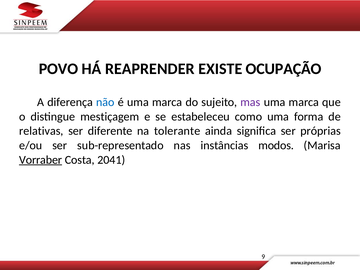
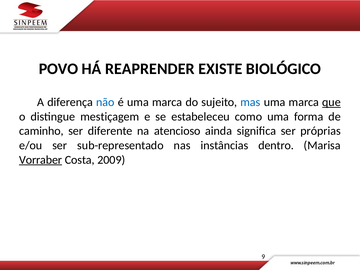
OCUPAÇÃO: OCUPAÇÃO -> BIOLÓGICO
mas colour: purple -> blue
que underline: none -> present
relativas: relativas -> caminho
tolerante: tolerante -> atencioso
modos: modos -> dentro
2041: 2041 -> 2009
